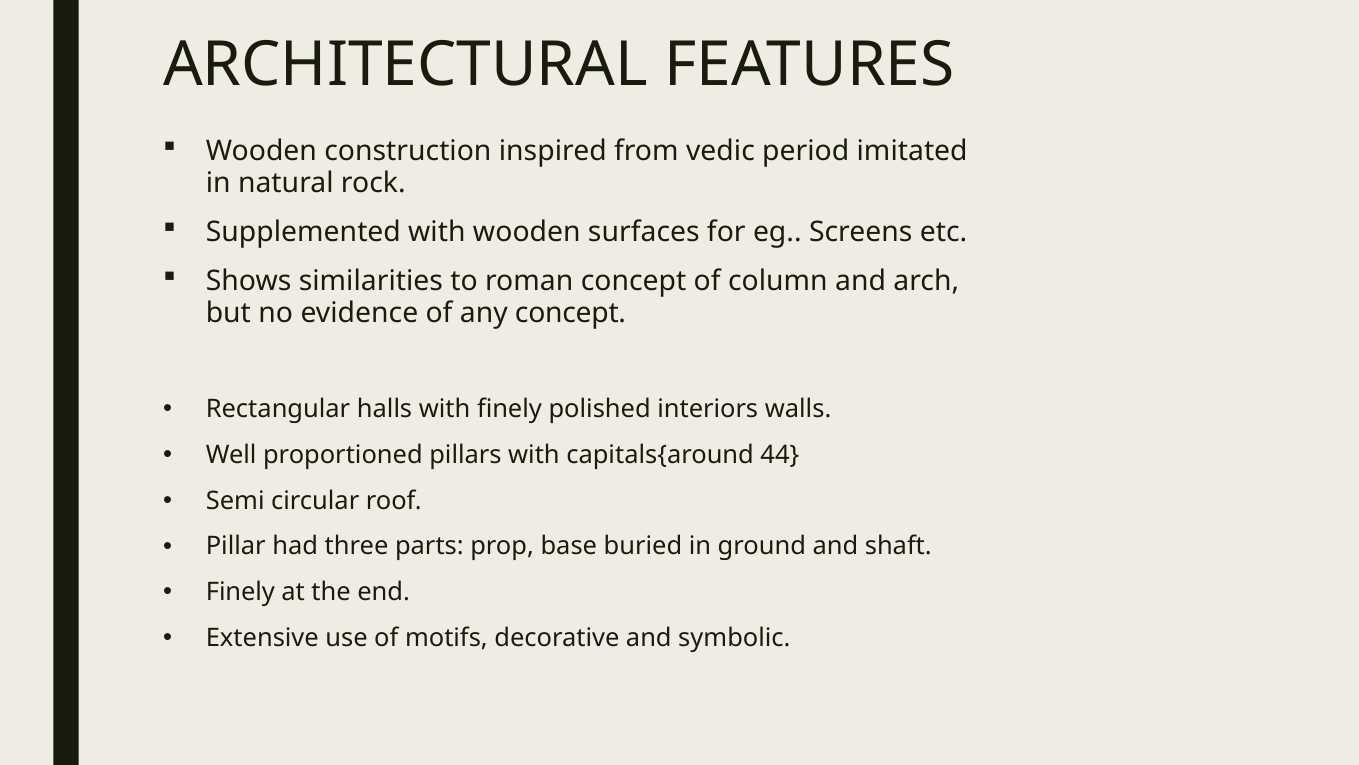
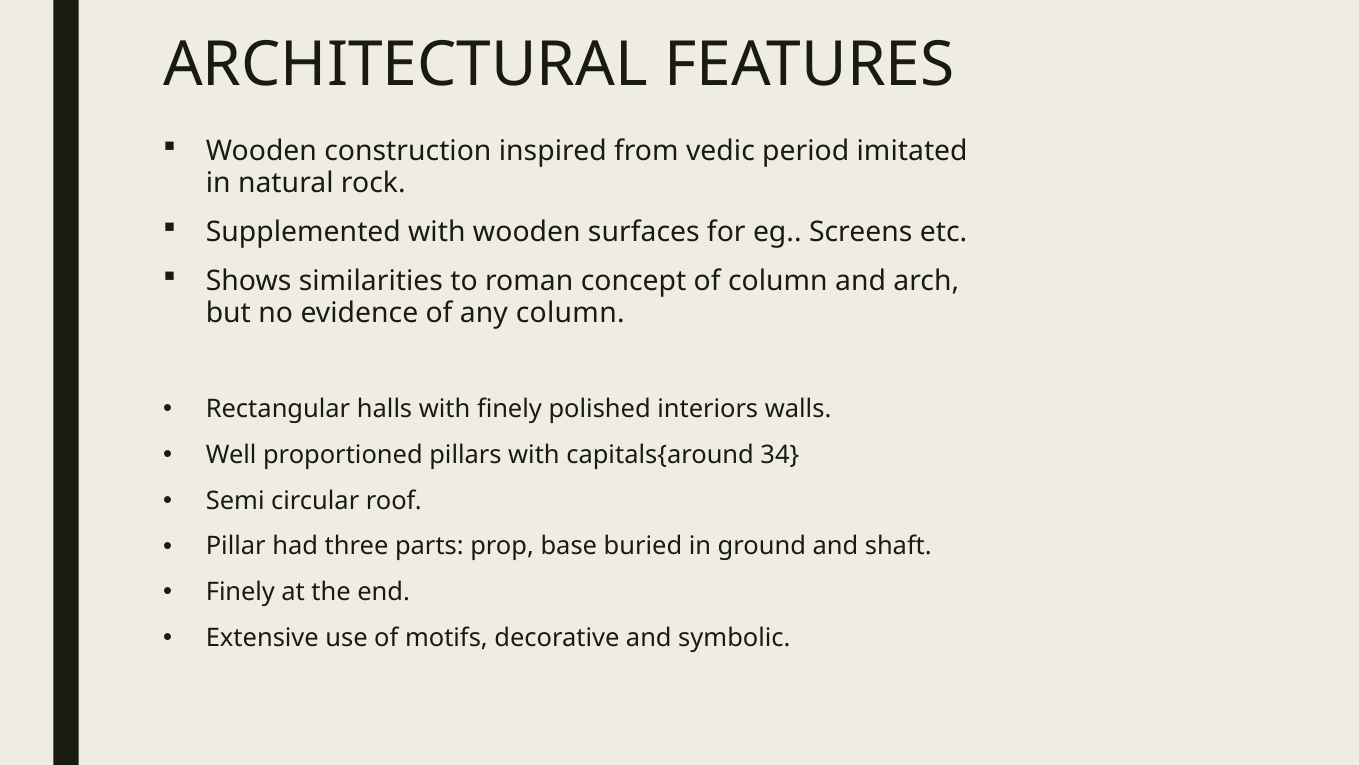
any concept: concept -> column
44: 44 -> 34
